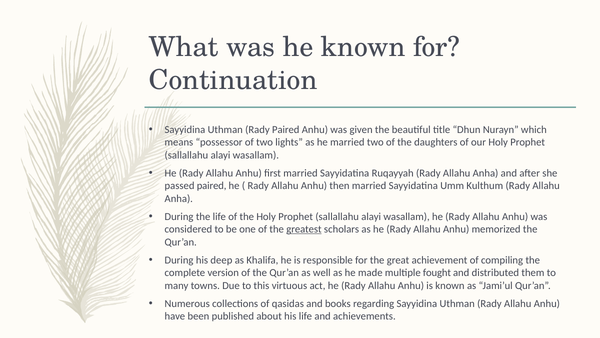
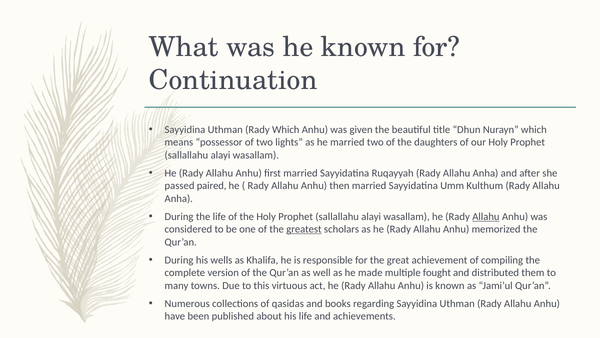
Rady Paired: Paired -> Which
Allahu at (486, 216) underline: none -> present
deep: deep -> wells
